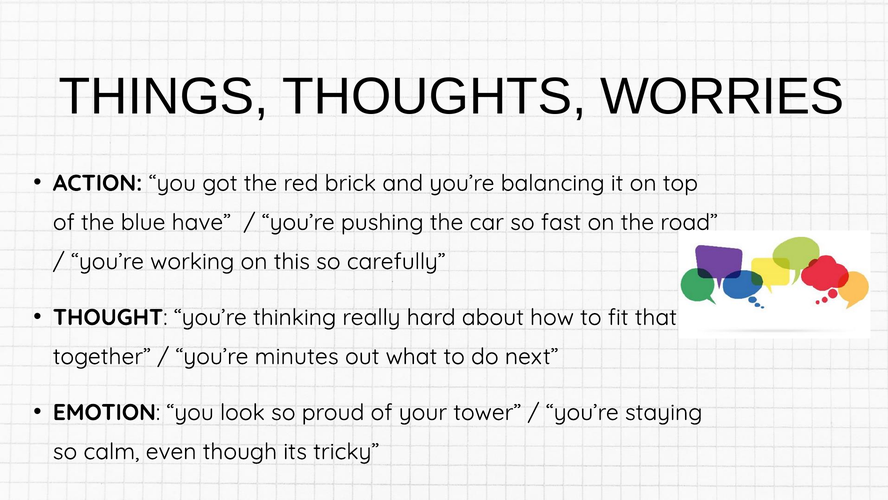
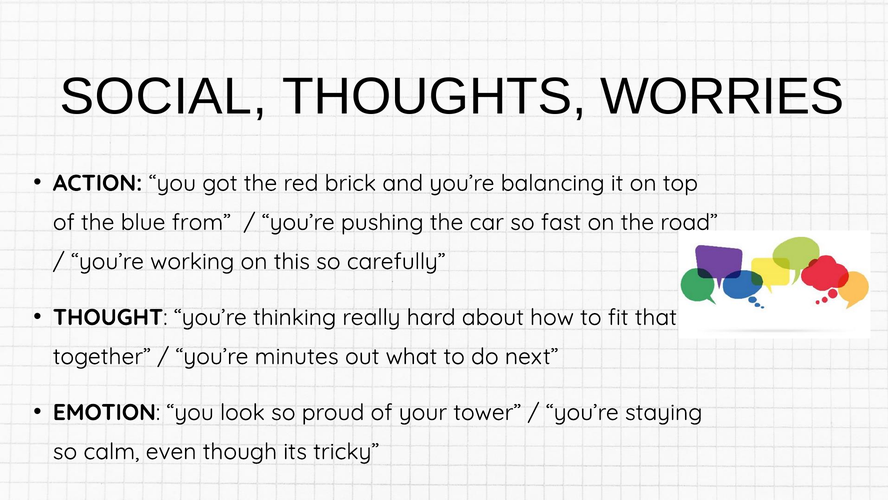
THINGS: THINGS -> SOCIAL
have: have -> from
